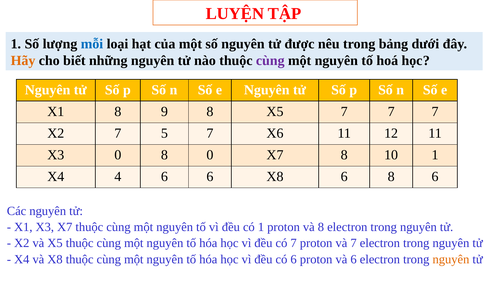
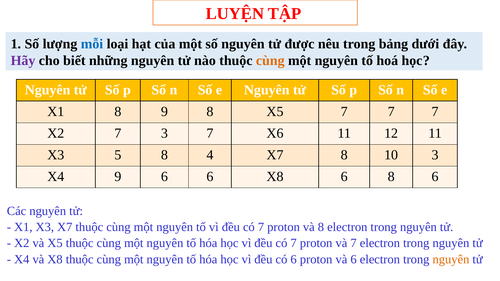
Hãy colour: orange -> purple
cùng at (270, 61) colour: purple -> orange
7 5: 5 -> 3
X3 0: 0 -> 5
8 0: 0 -> 4
10 1: 1 -> 3
X4 4: 4 -> 9
1 at (261, 227): 1 -> 7
